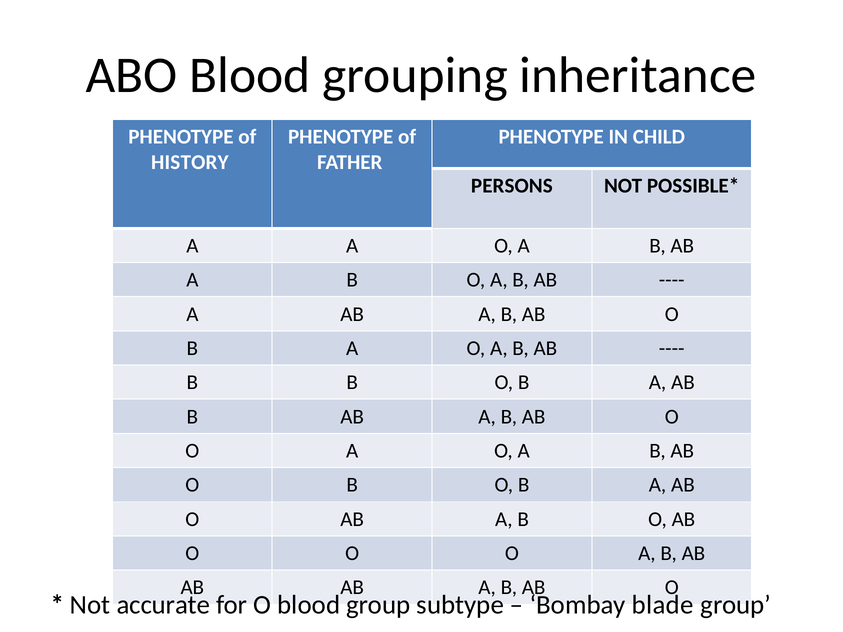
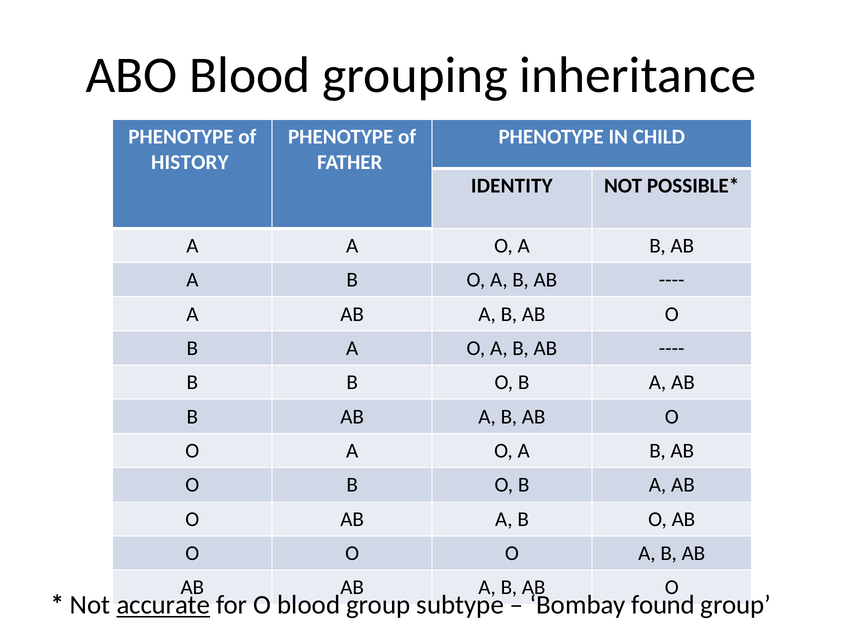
PERSONS: PERSONS -> IDENTITY
accurate underline: none -> present
blade: blade -> found
